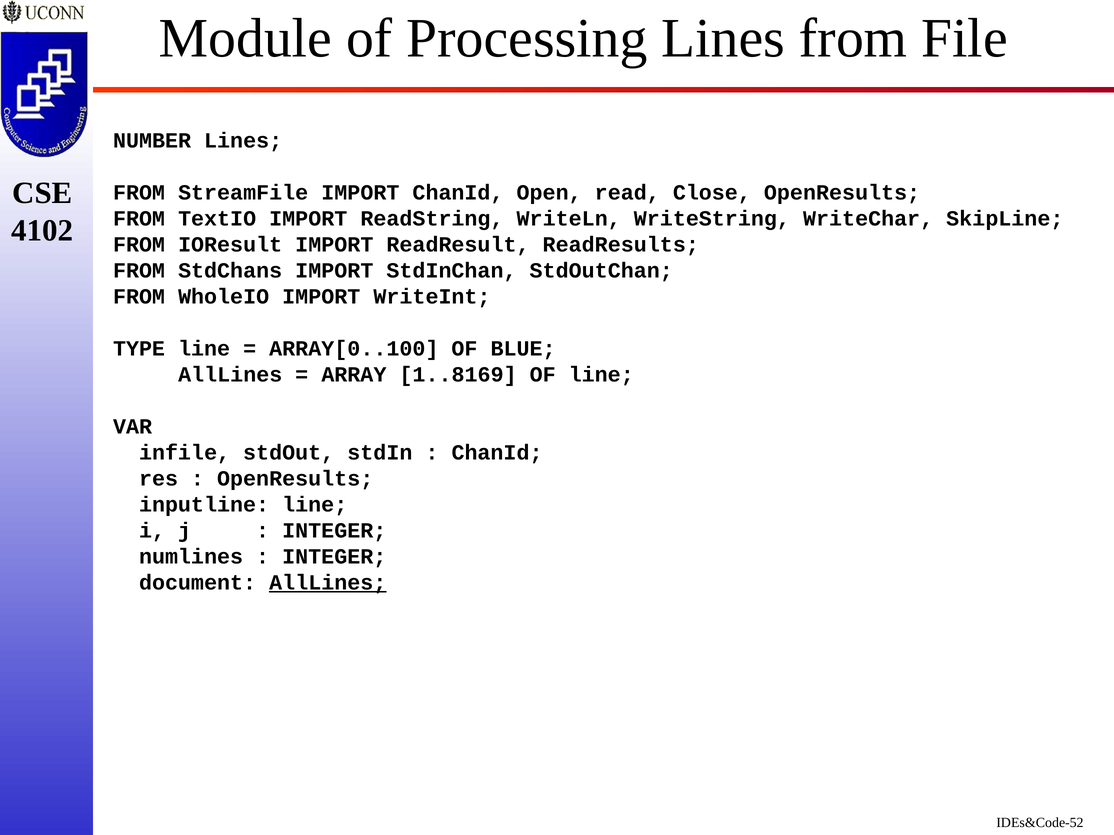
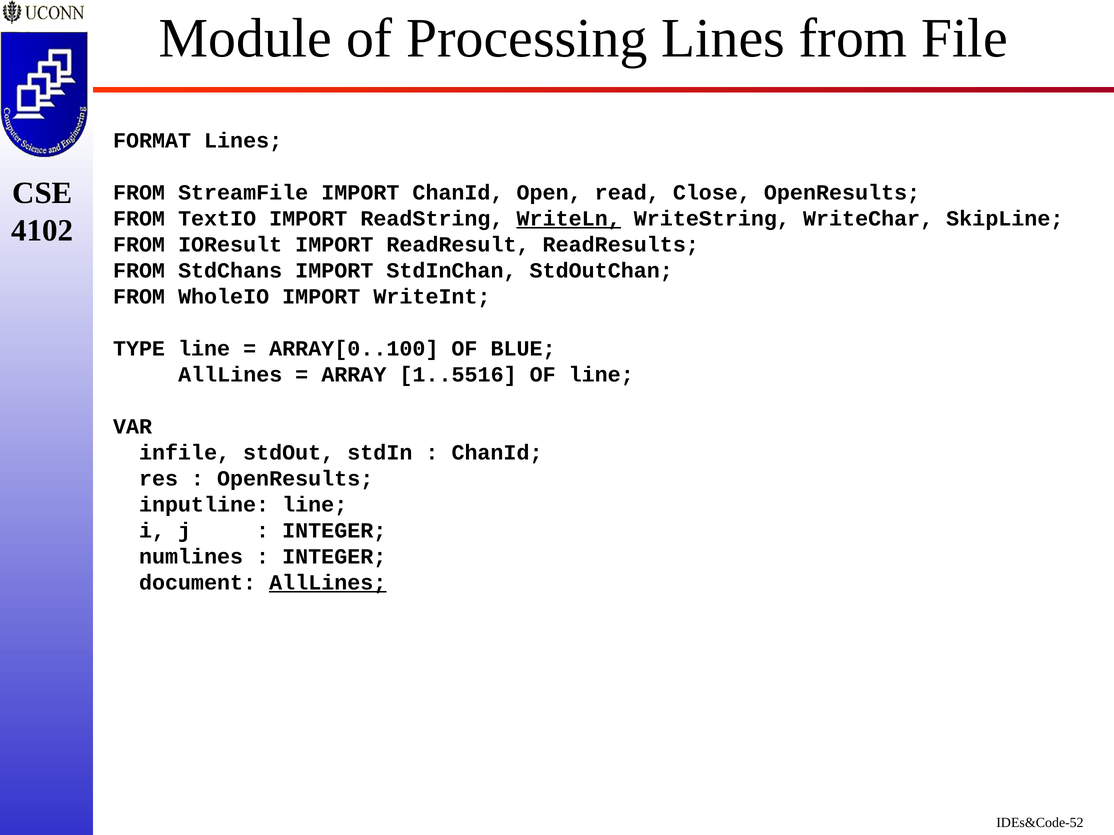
NUMBER: NUMBER -> FORMAT
WriteLn underline: none -> present
1..8169: 1..8169 -> 1..5516
